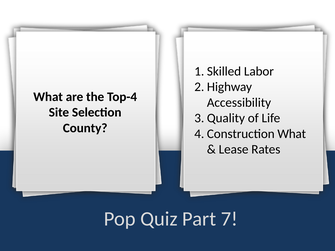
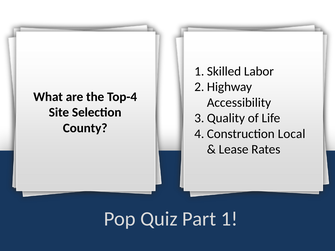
What at (292, 134): What -> Local
7: 7 -> 1
